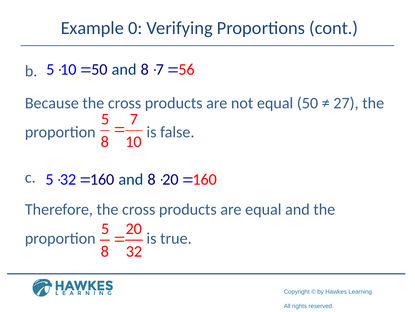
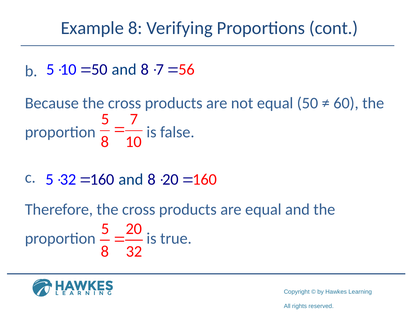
Example 0: 0 -> 8
27 at (346, 103): 27 -> 60
